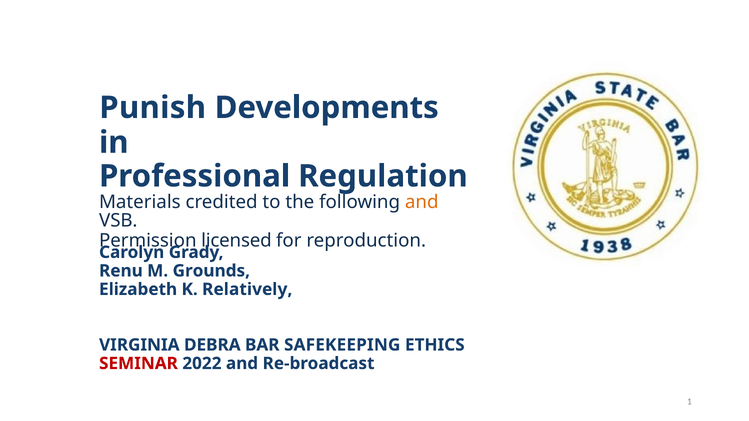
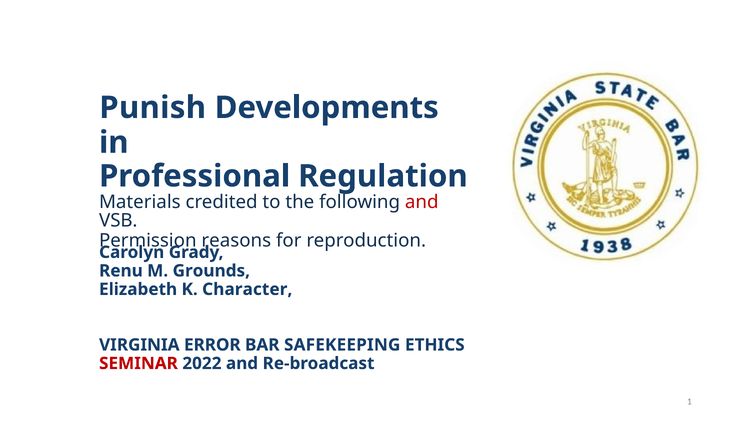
and at (422, 202) colour: orange -> red
licensed: licensed -> reasons
Relatively: Relatively -> Character
DEBRA: DEBRA -> ERROR
